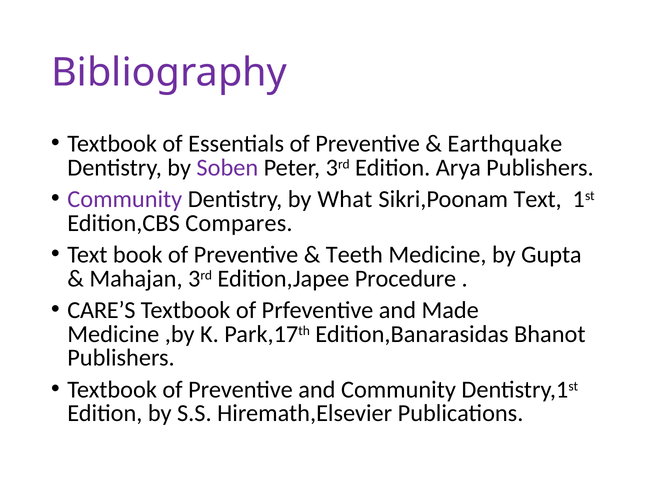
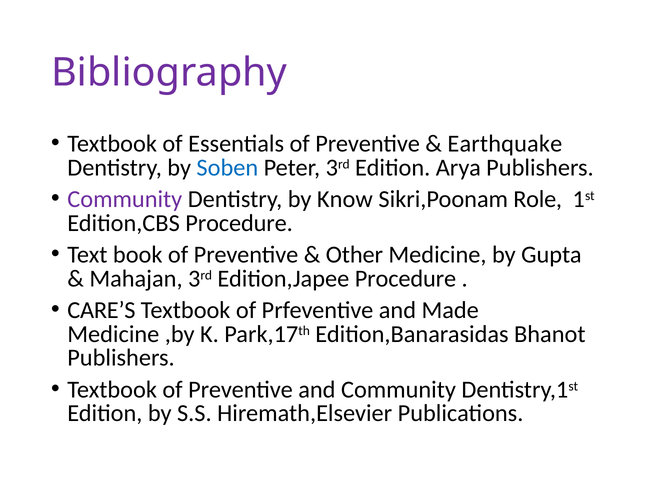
Soben colour: purple -> blue
What: What -> Know
Sikri,Poonam Text: Text -> Role
Edition,CBS Compares: Compares -> Procedure
Teeth: Teeth -> Other
